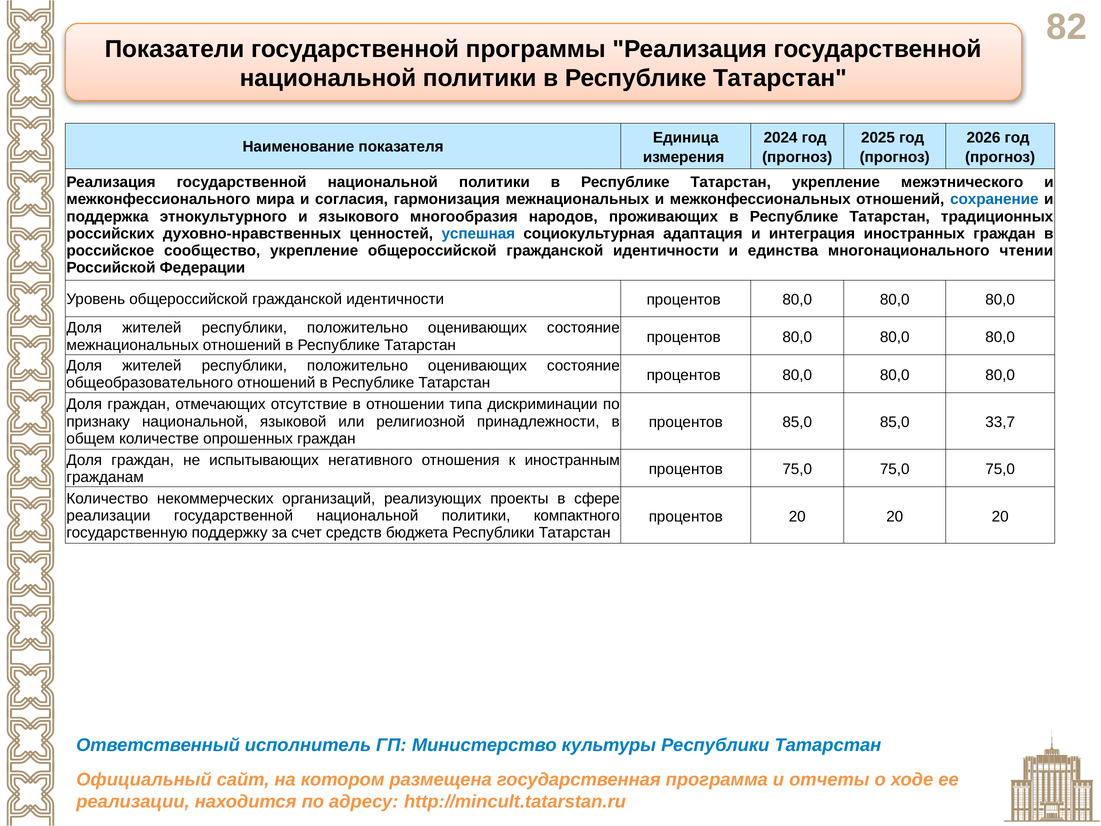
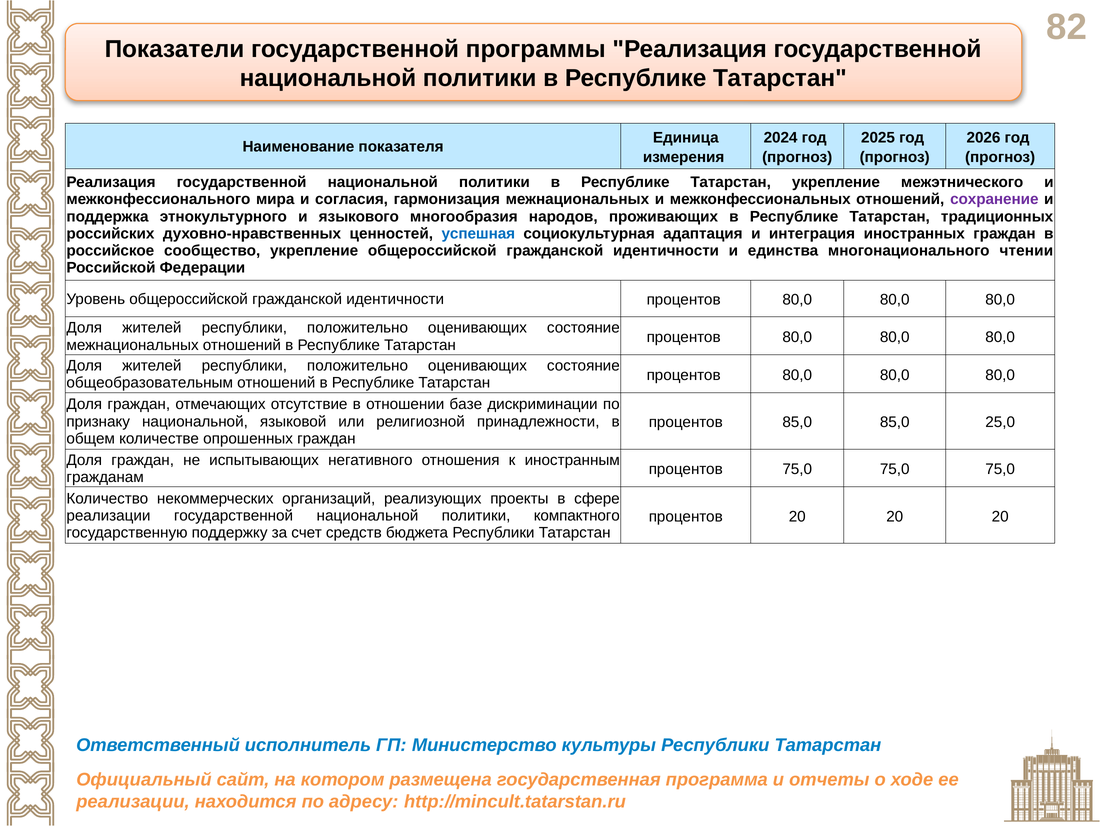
сохранение colour: blue -> purple
общеобразовательного: общеобразовательного -> общеобразовательным
типа: типа -> базе
33,7: 33,7 -> 25,0
